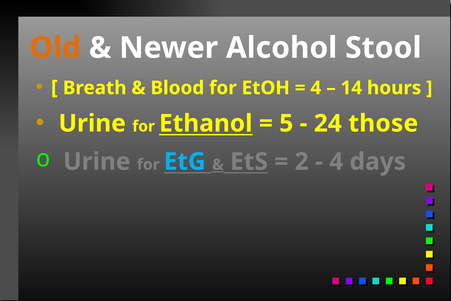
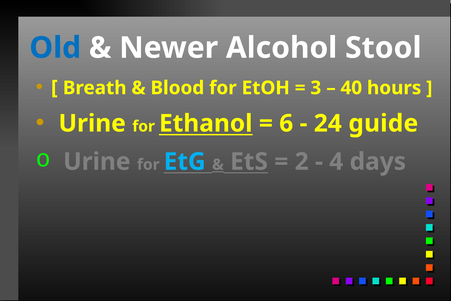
Old colour: orange -> blue
4 at (316, 88): 4 -> 3
14: 14 -> 40
5: 5 -> 6
those: those -> guide
